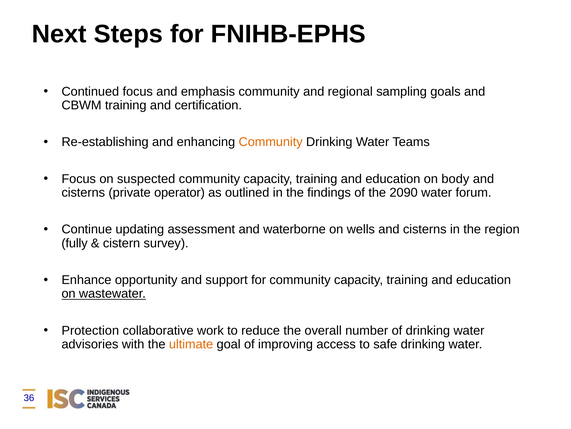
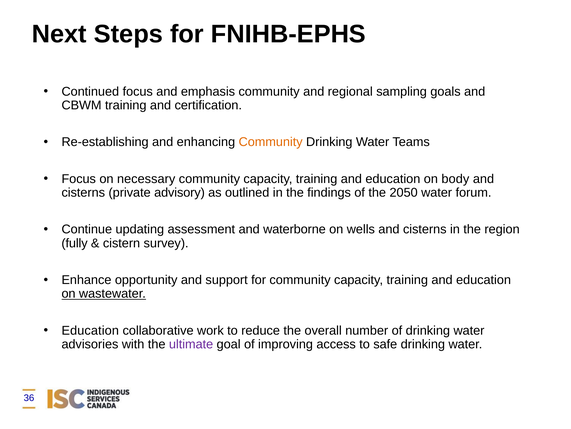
suspected: suspected -> necessary
operator: operator -> advisory
2090: 2090 -> 2050
Protection at (90, 330): Protection -> Education
ultimate colour: orange -> purple
